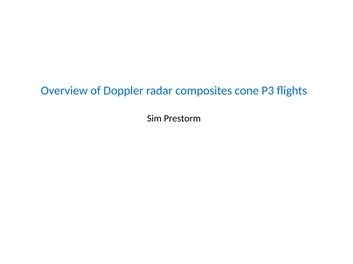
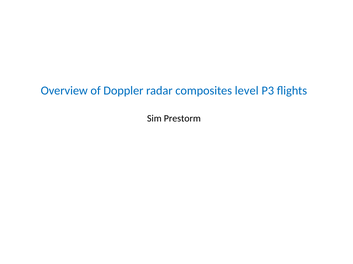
cone: cone -> level
